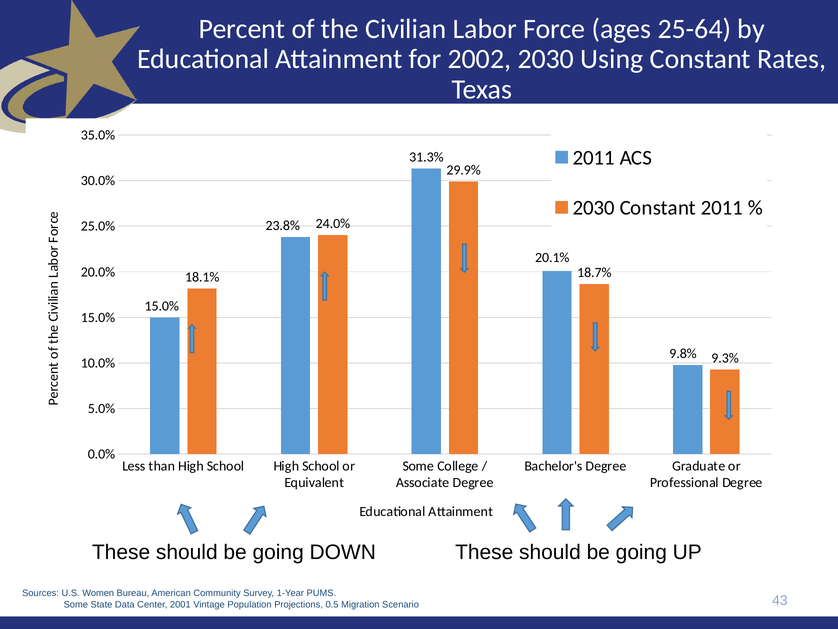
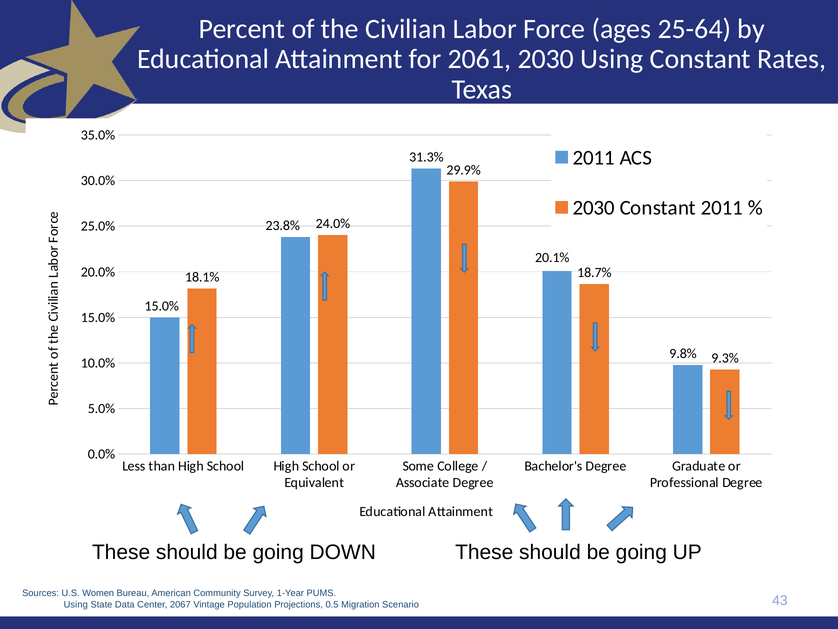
2002: 2002 -> 2061
Some at (76, 604): Some -> Using
2001: 2001 -> 2067
